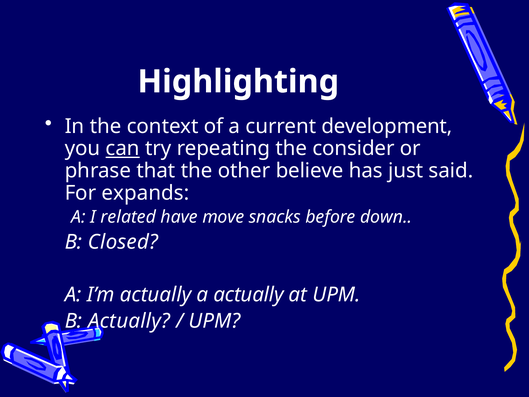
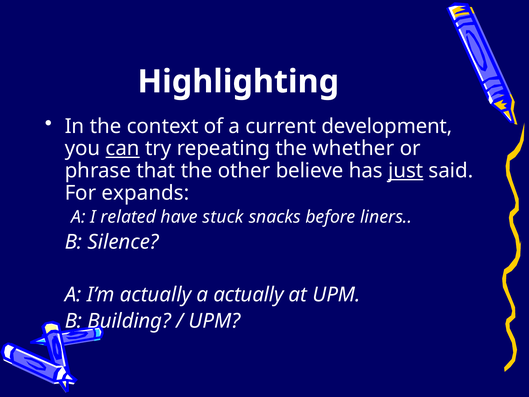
consider: consider -> whether
just underline: none -> present
move: move -> stuck
down: down -> liners
Closed: Closed -> Silence
B Actually: Actually -> Building
